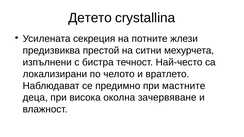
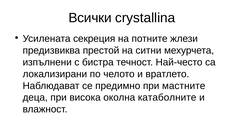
Детето: Детето -> Всички
зачервяване: зачервяване -> катаболните
